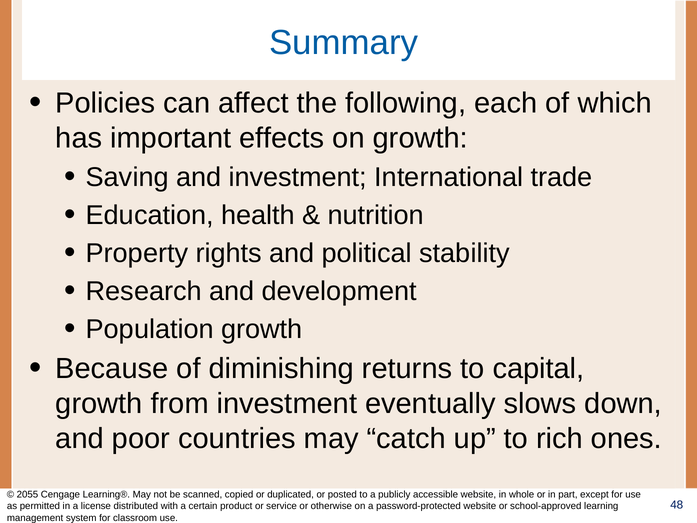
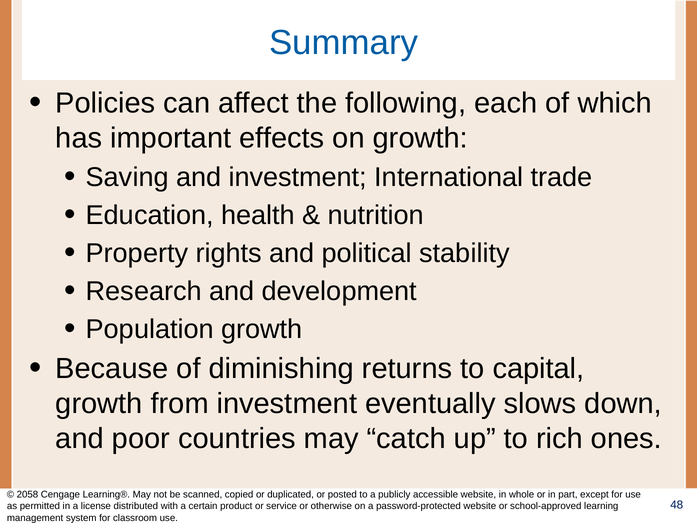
2055: 2055 -> 2058
